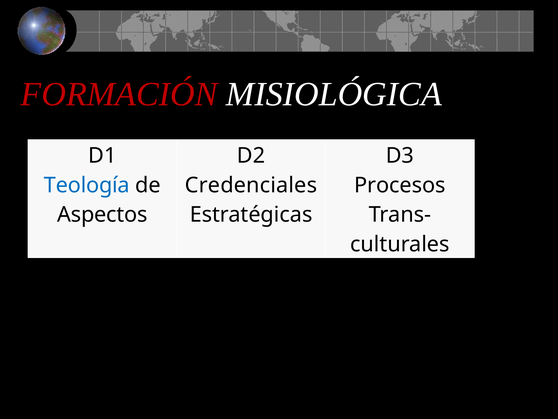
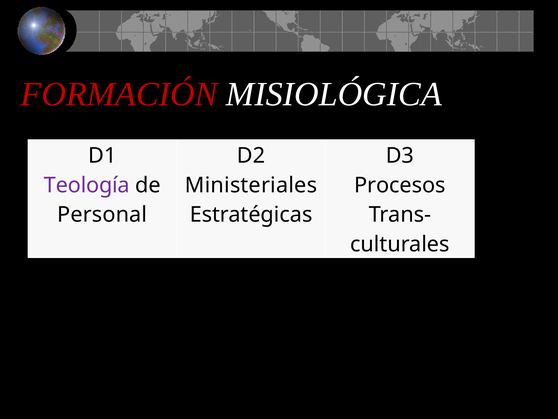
Teología colour: blue -> purple
Credenciales: Credenciales -> Ministeriales
Aspectos: Aspectos -> Personal
